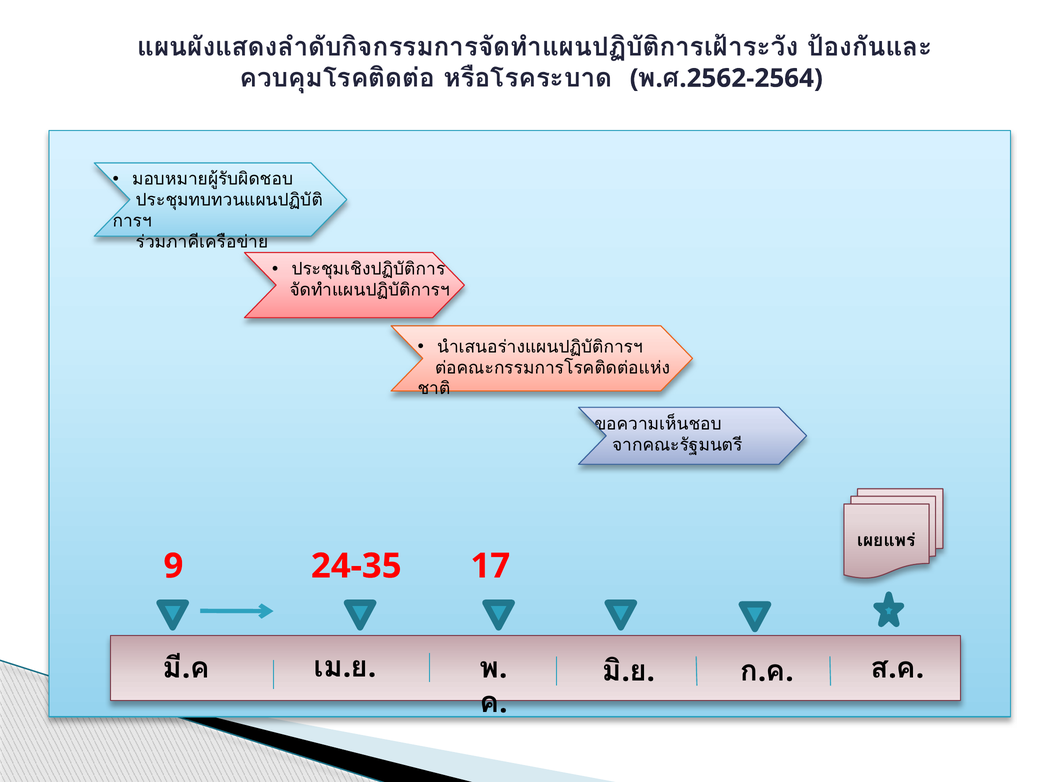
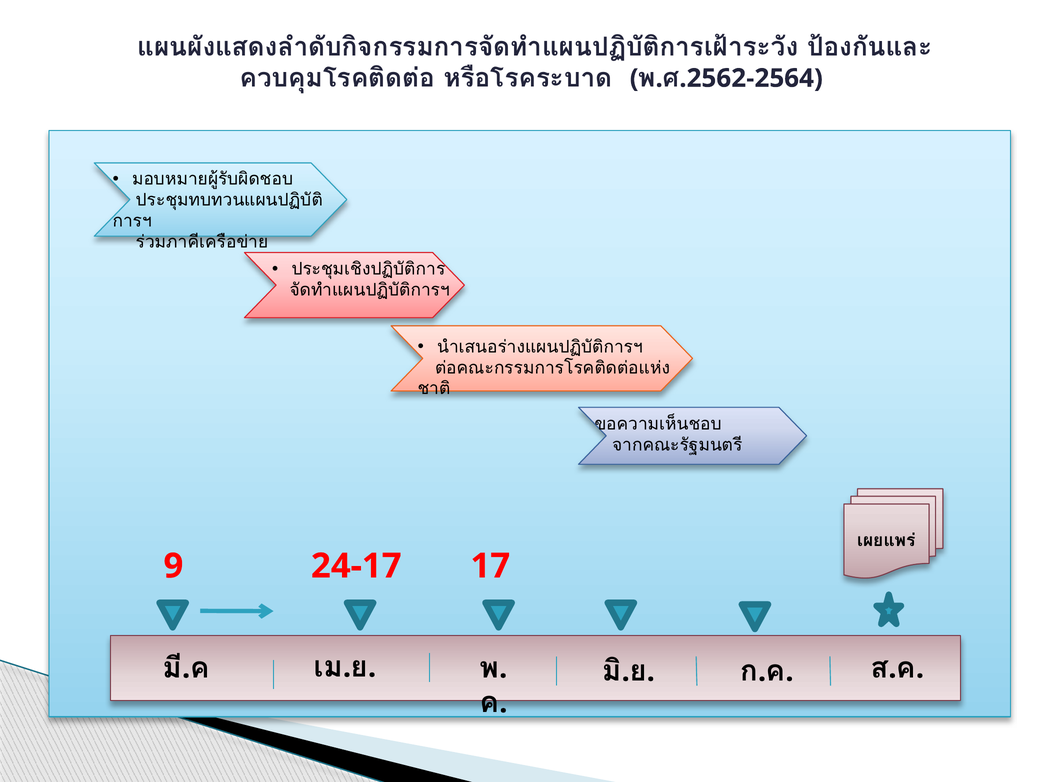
24-35: 24-35 -> 24-17
